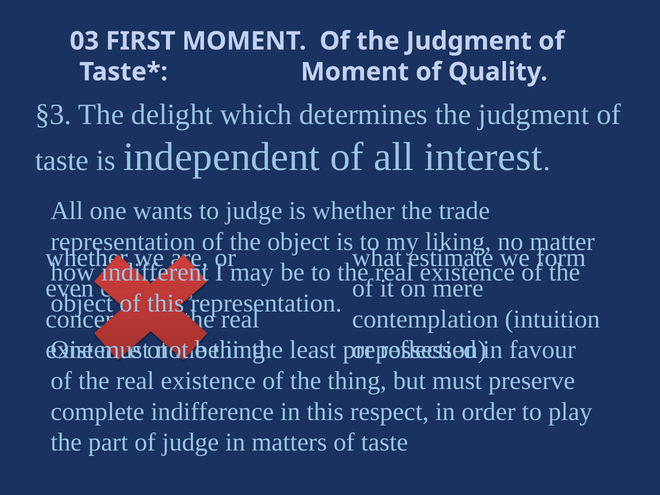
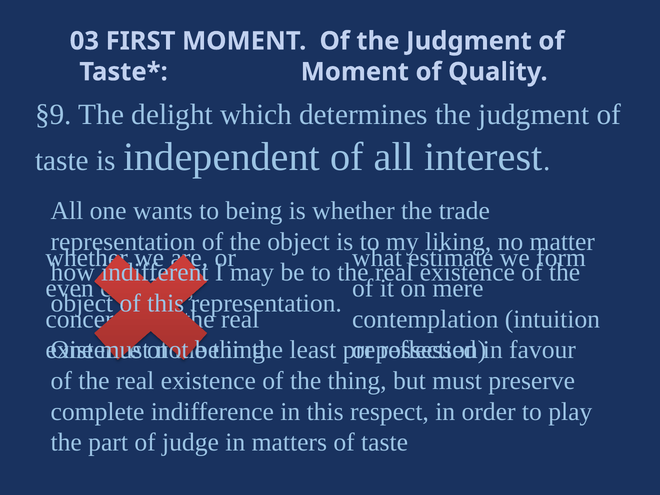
§3: §3 -> §9
to judge: judge -> being
